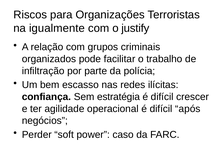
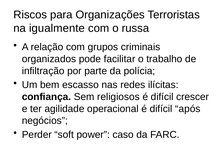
justify: justify -> russa
estratégia: estratégia -> religiosos
